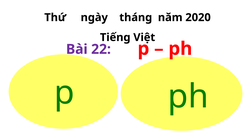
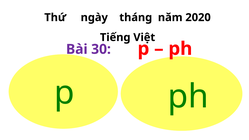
22: 22 -> 30
